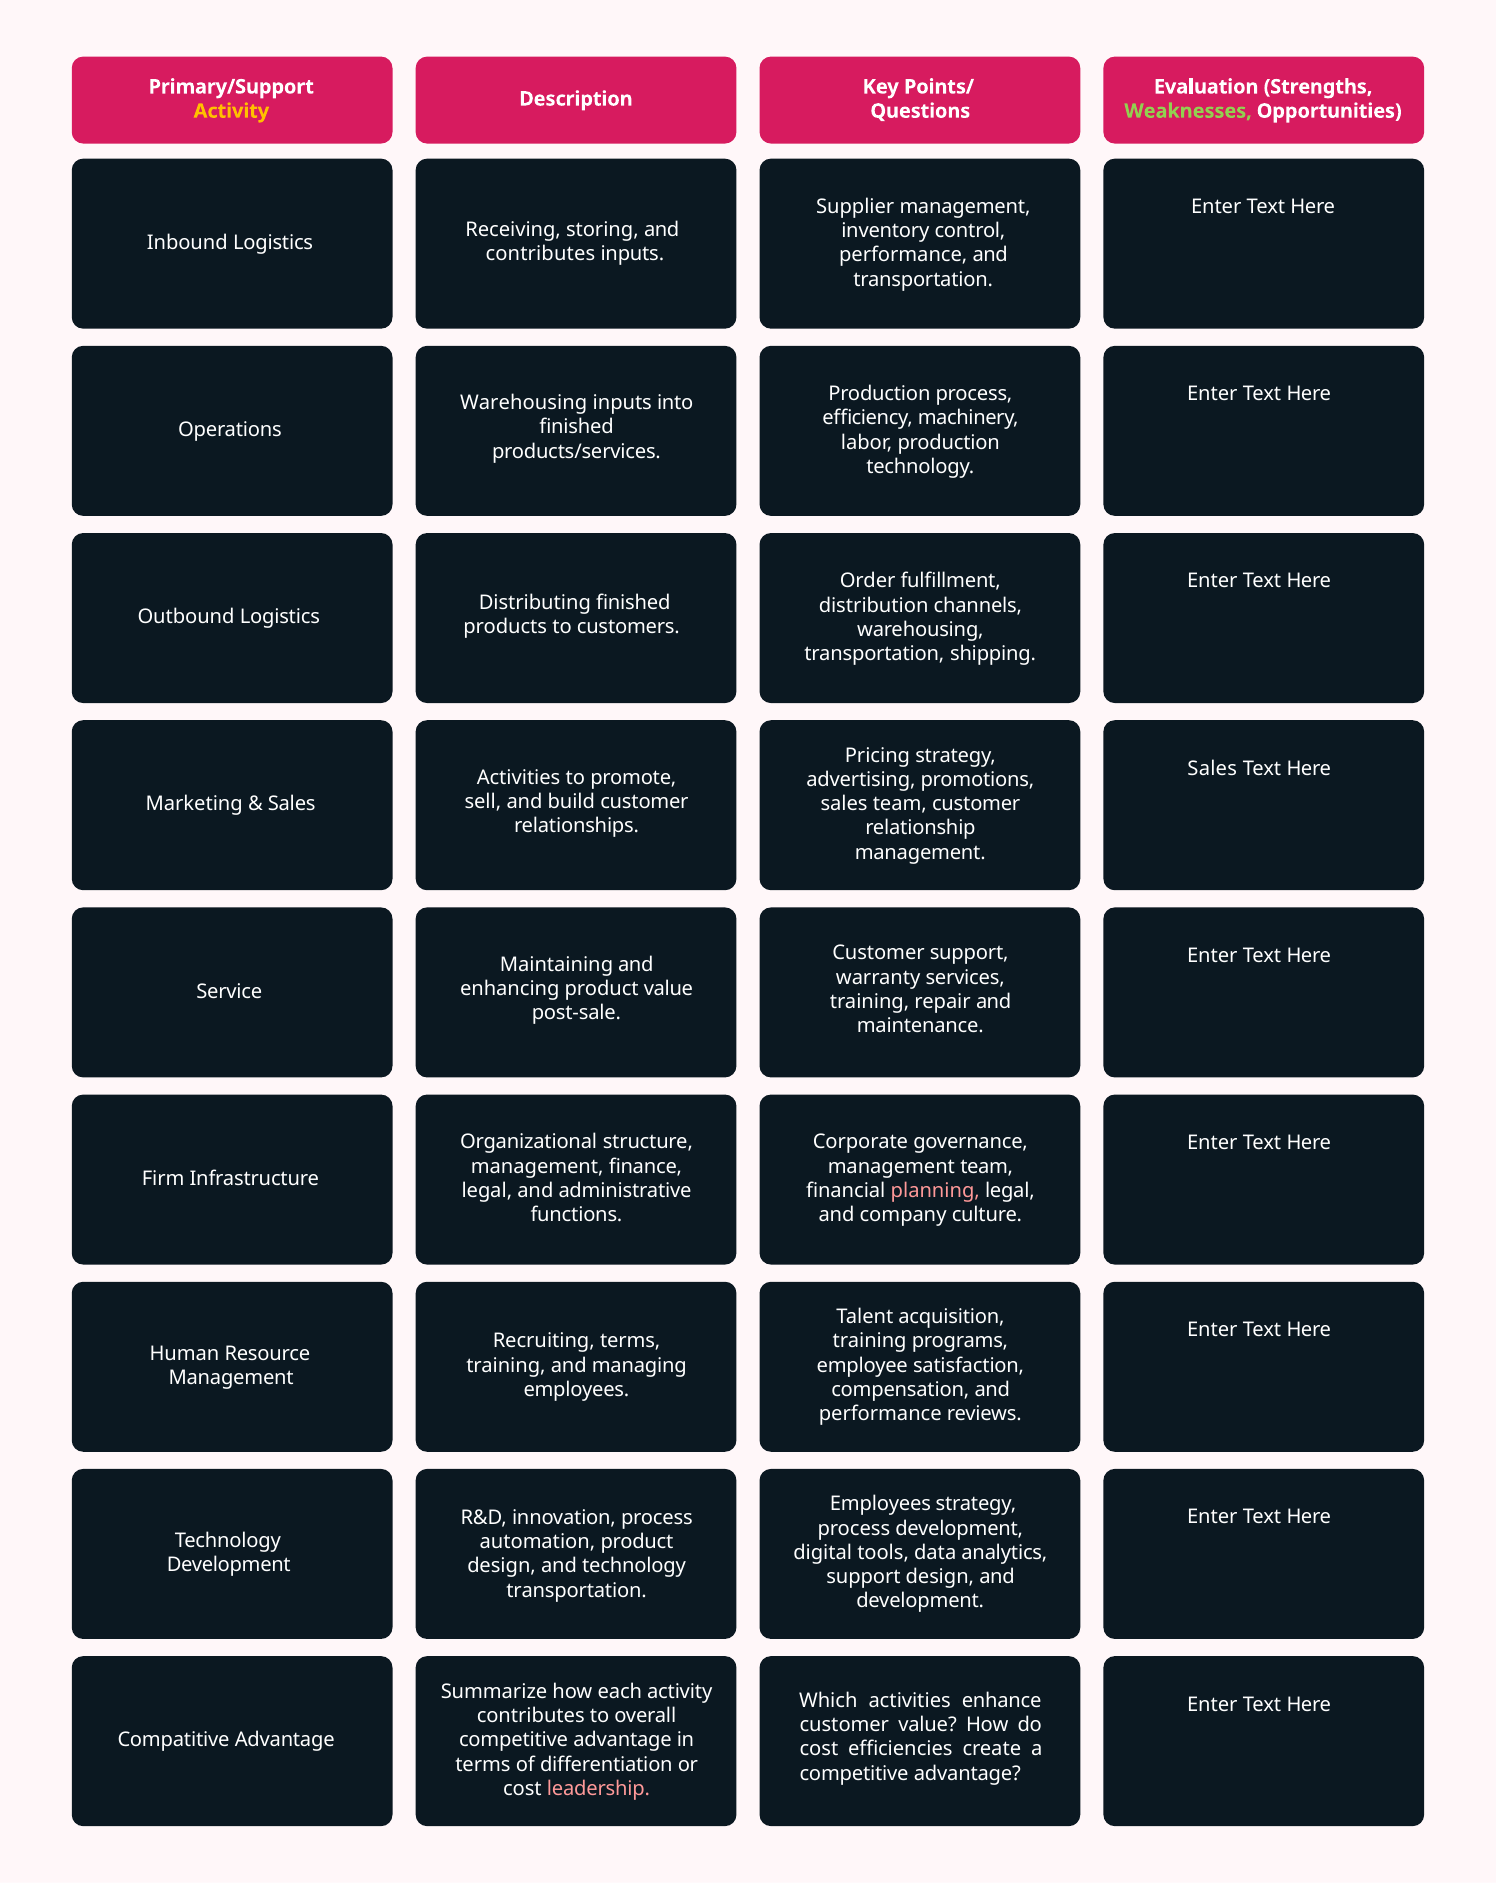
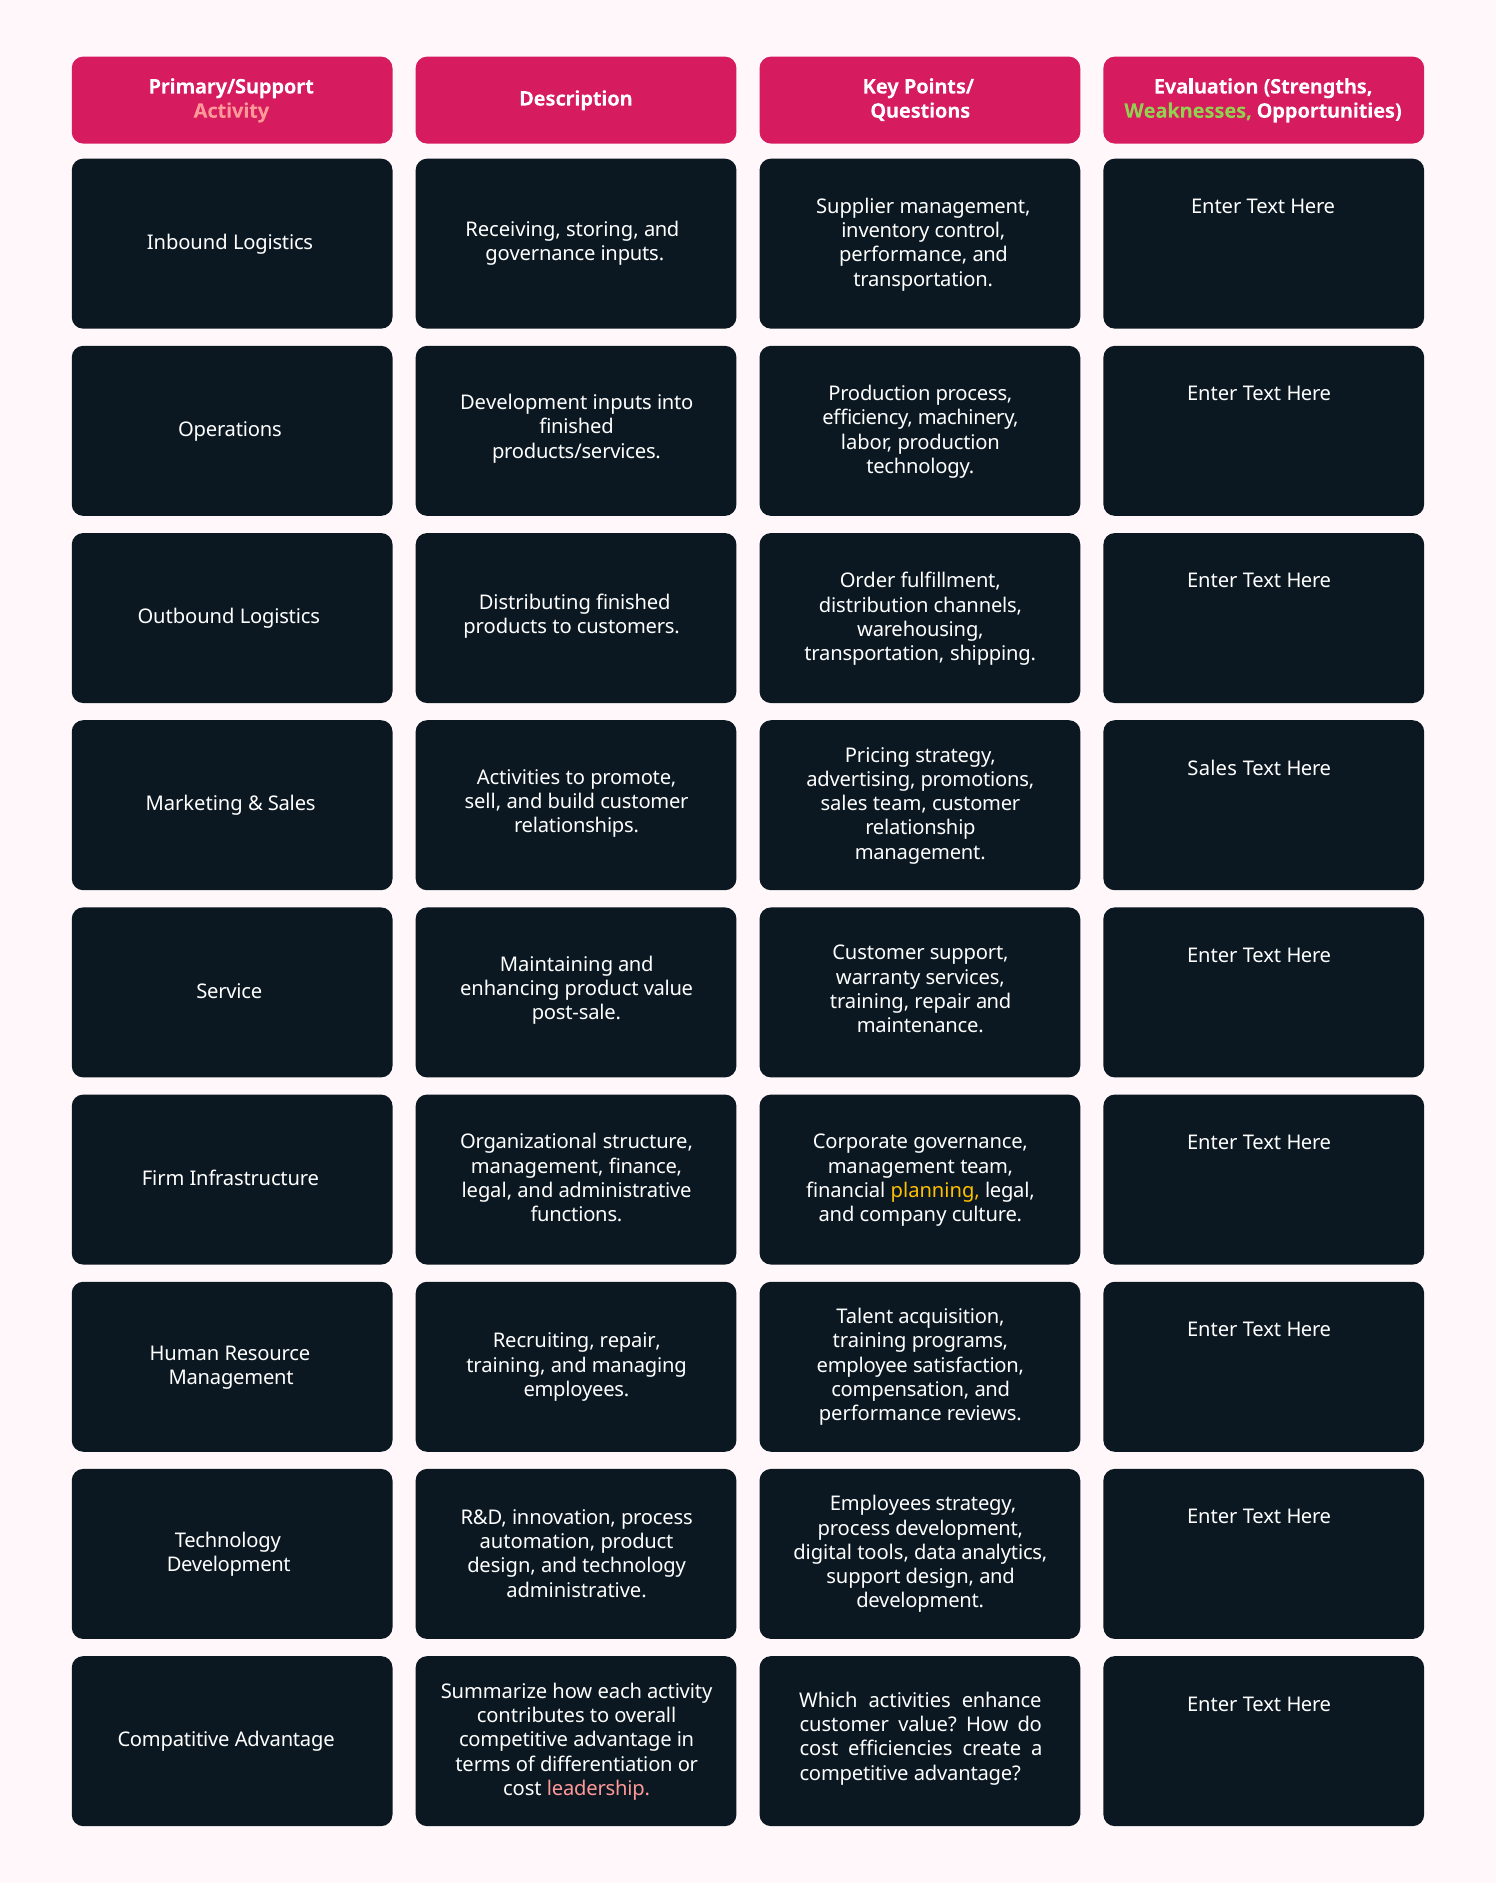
Activity at (231, 111) colour: yellow -> pink
contributes at (540, 254): contributes -> governance
Warehousing at (524, 403): Warehousing -> Development
planning colour: pink -> yellow
Recruiting terms: terms -> repair
transportation at (577, 1590): transportation -> administrative
